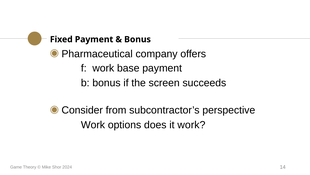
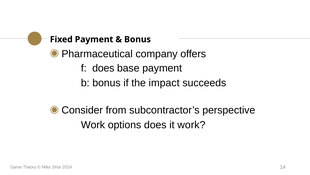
f work: work -> does
screen: screen -> impact
